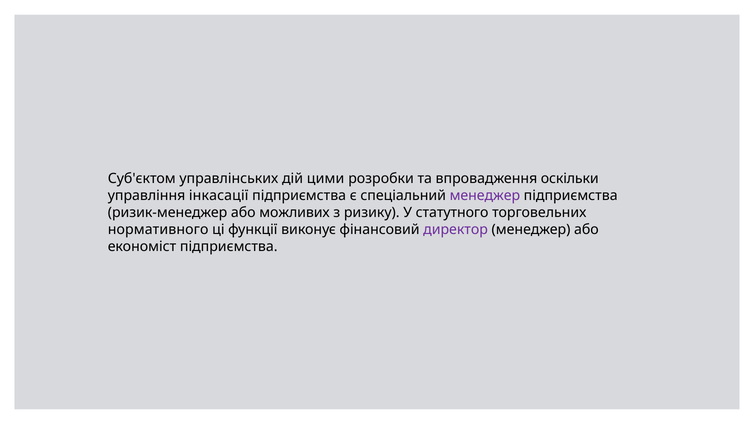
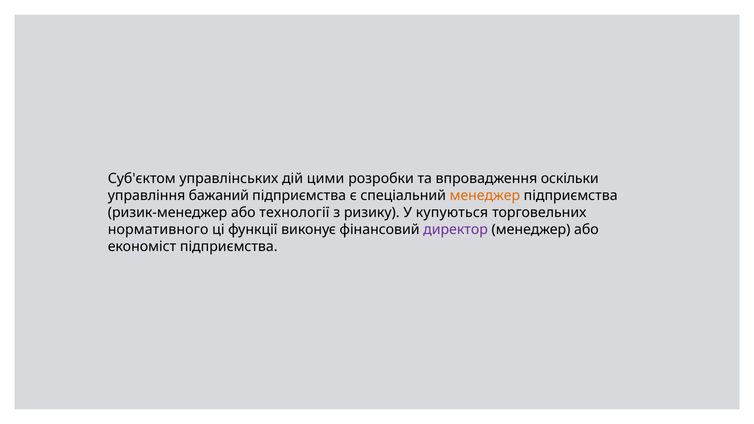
інкасації: інкасації -> бажаний
менеджер at (485, 196) colour: purple -> orange
можливих: можливих -> технології
статутного: статутного -> купуються
